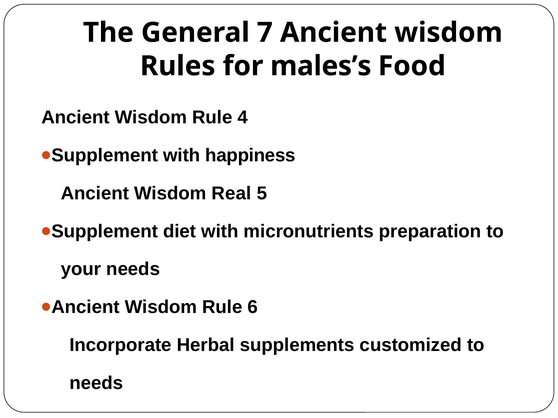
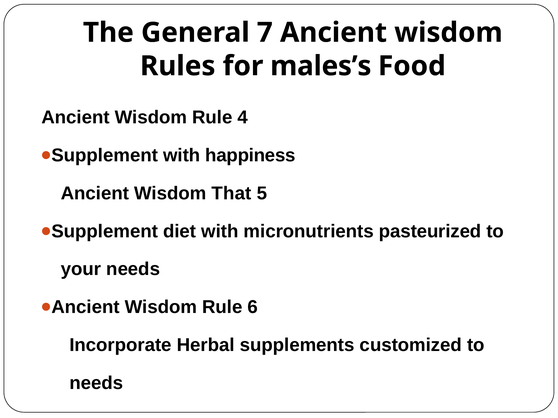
Real: Real -> That
preparation: preparation -> pasteurized
